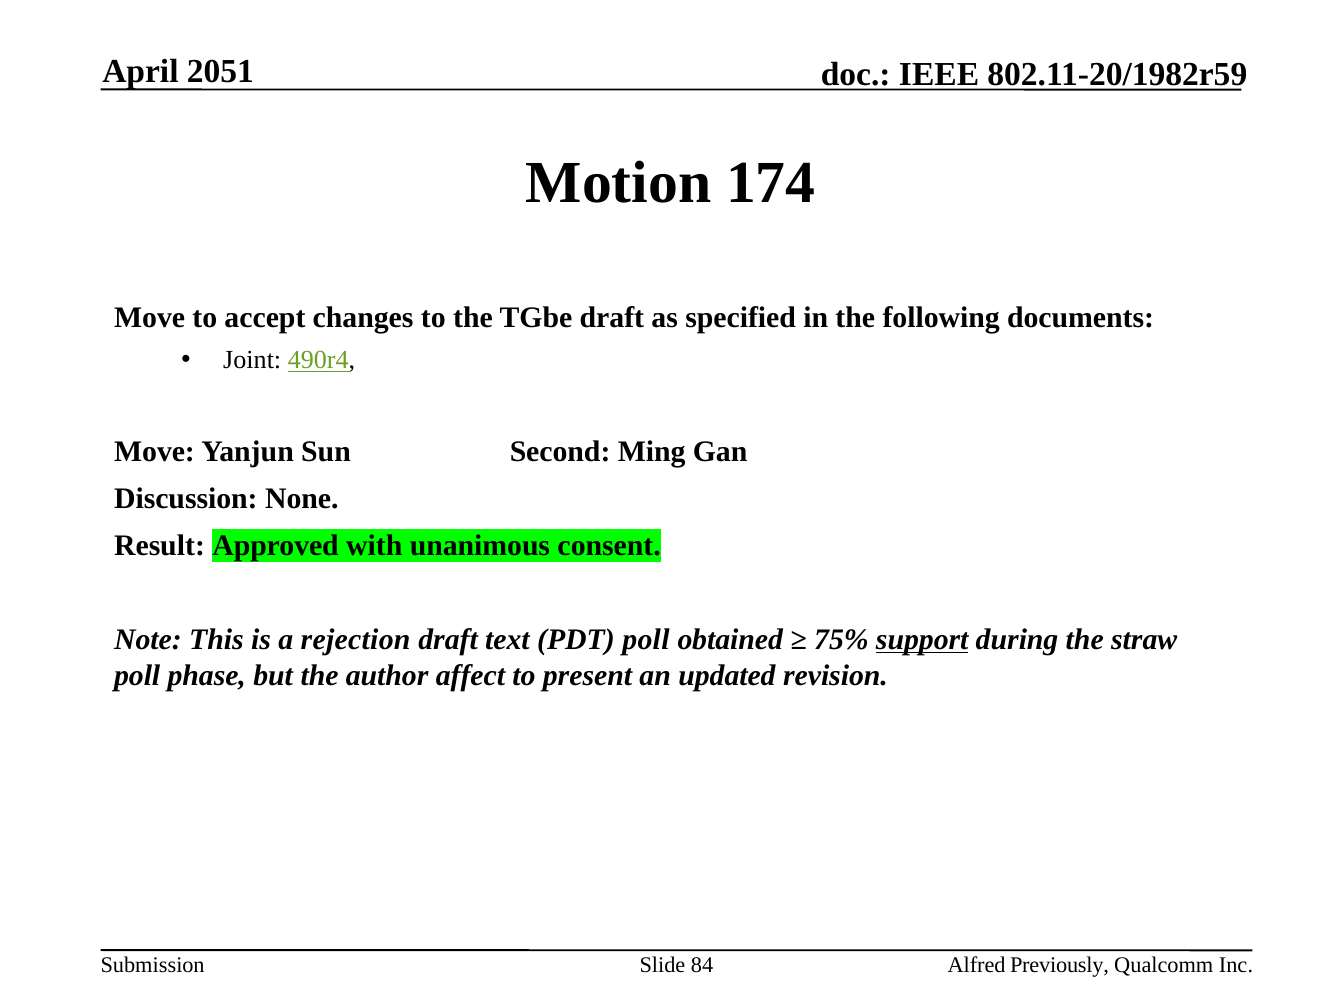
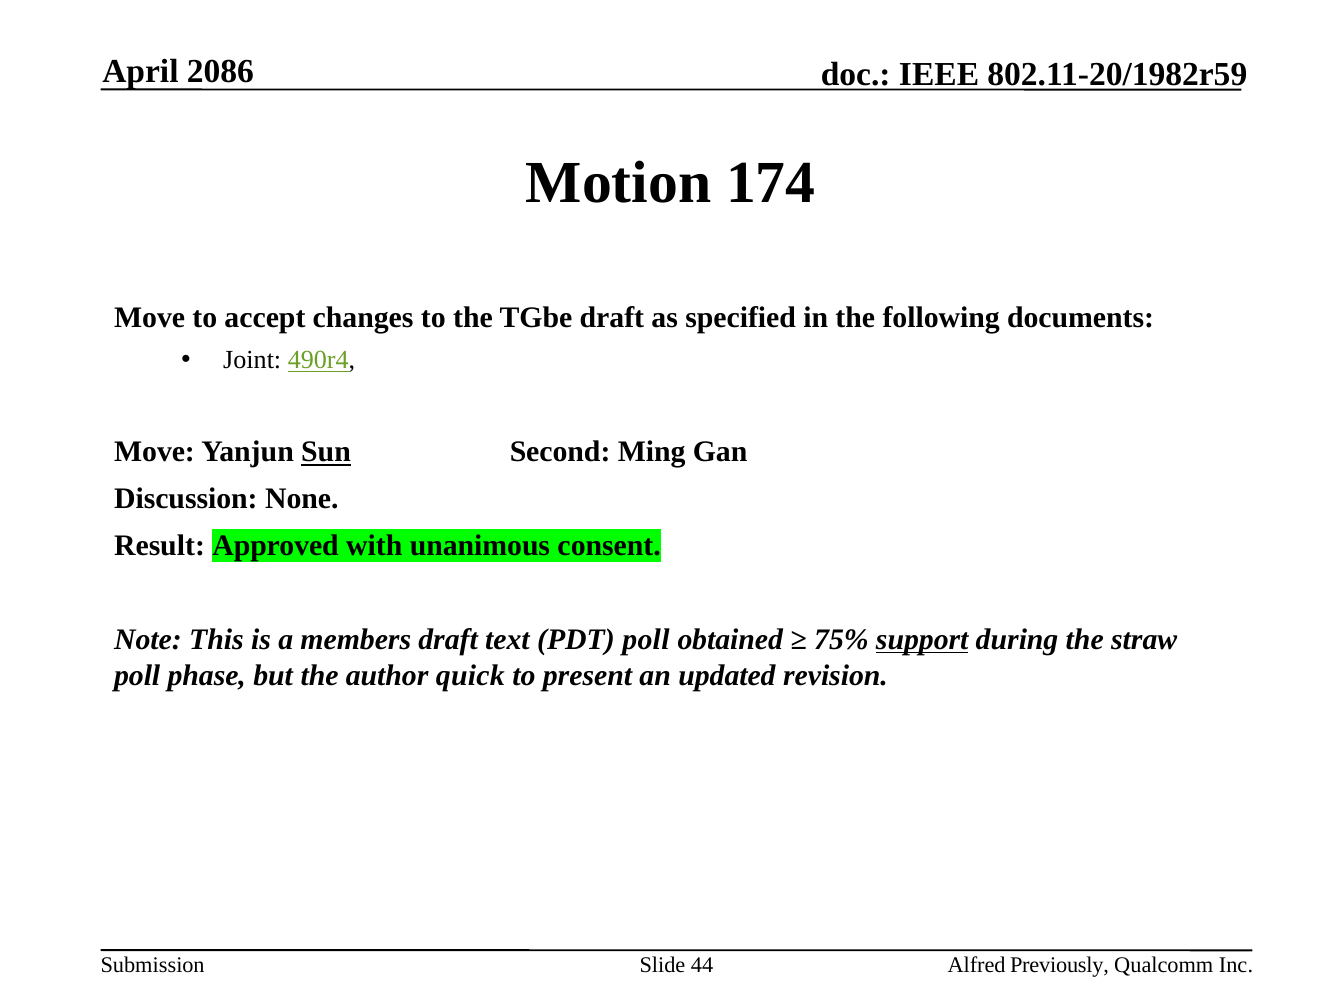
2051: 2051 -> 2086
Sun underline: none -> present
rejection: rejection -> members
affect: affect -> quick
84: 84 -> 44
